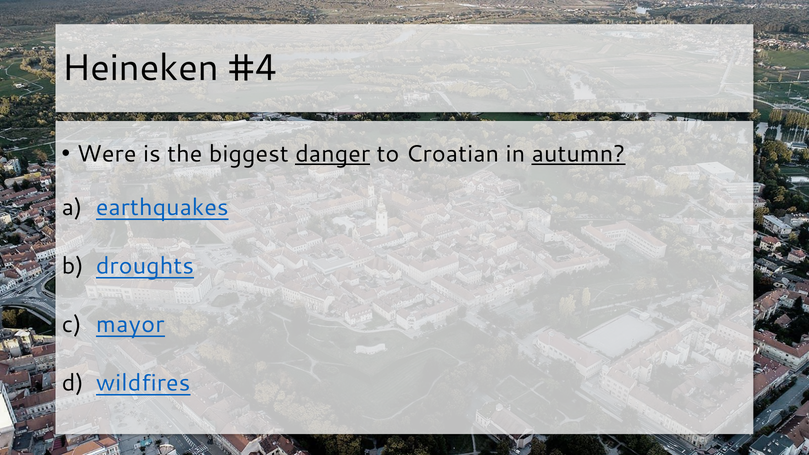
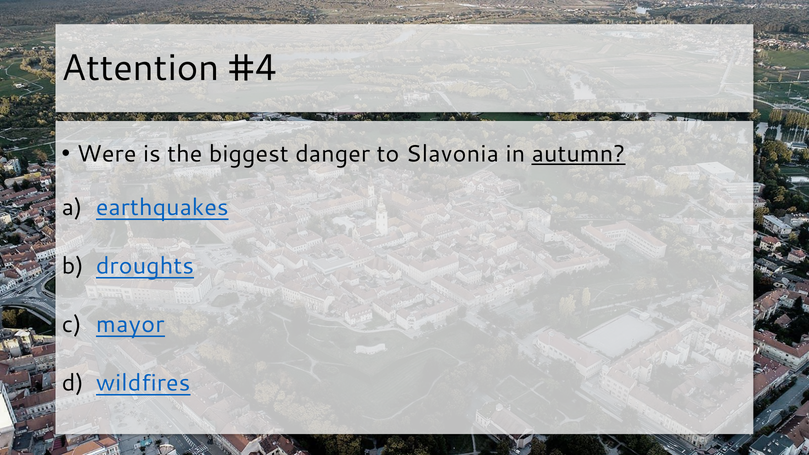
Heineken: Heineken -> Attention
danger underline: present -> none
Croatian: Croatian -> Slavonia
